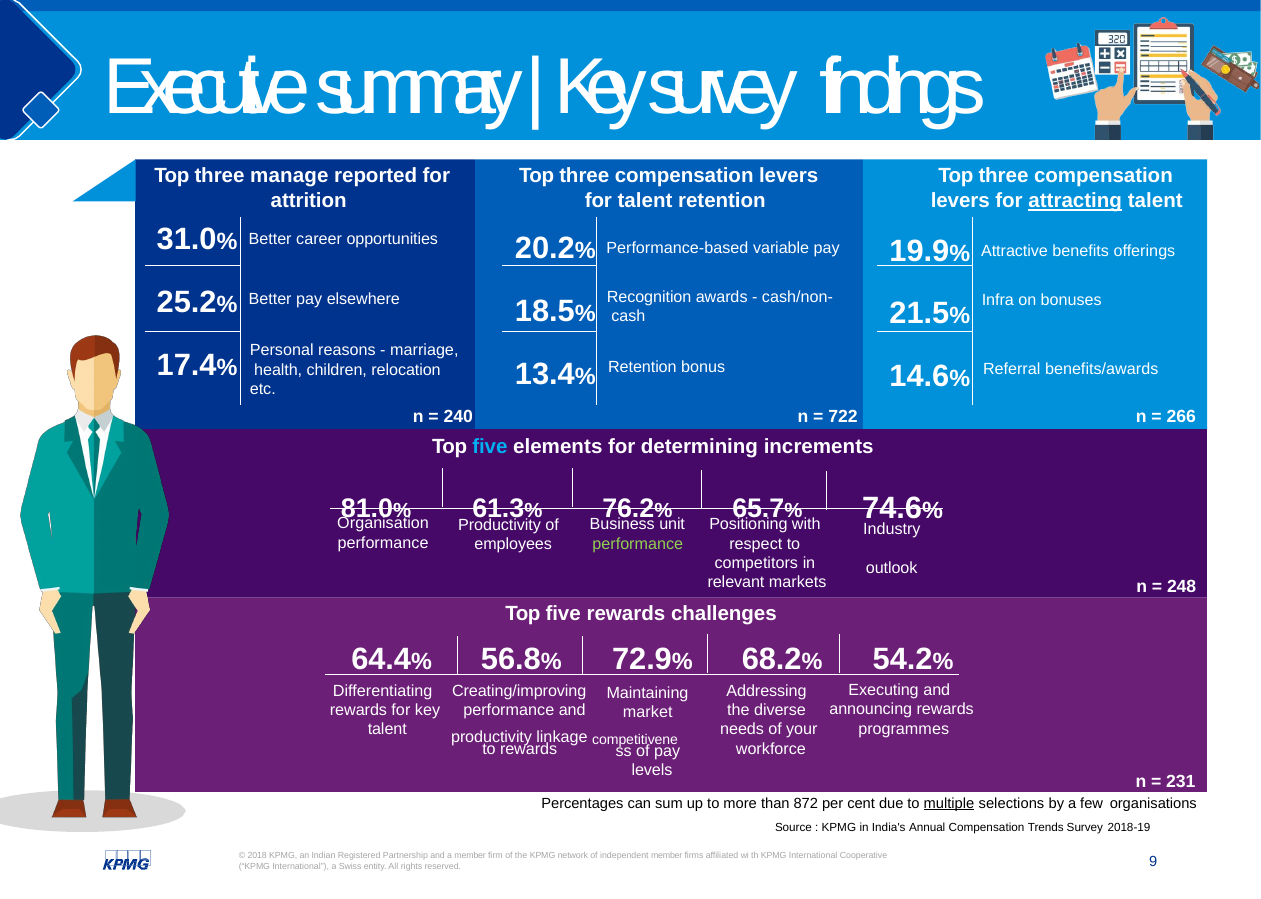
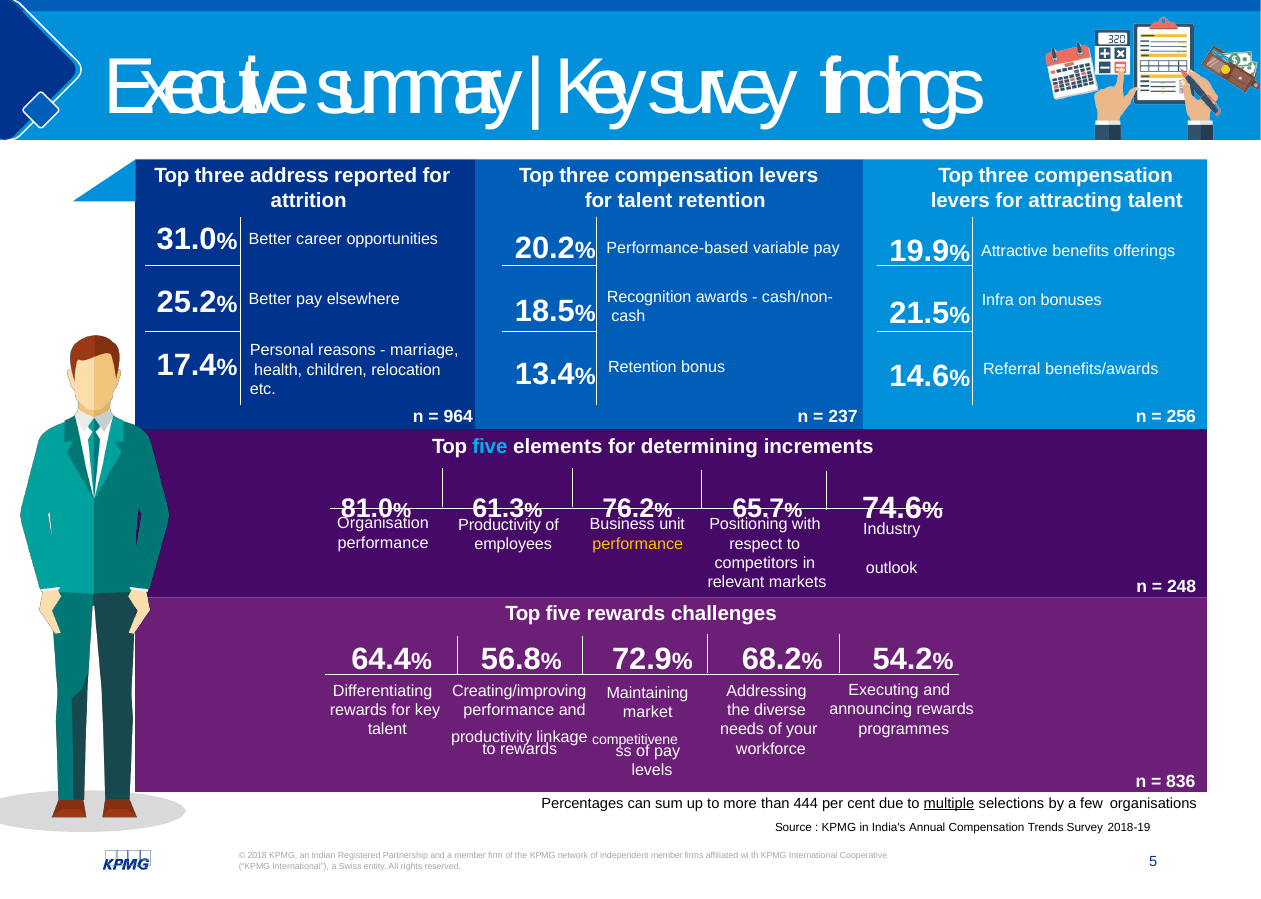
manage: manage -> address
attracting underline: present -> none
240: 240 -> 964
722: 722 -> 237
266: 266 -> 256
performance at (638, 544) colour: light green -> yellow
231: 231 -> 836
872: 872 -> 444
9: 9 -> 5
